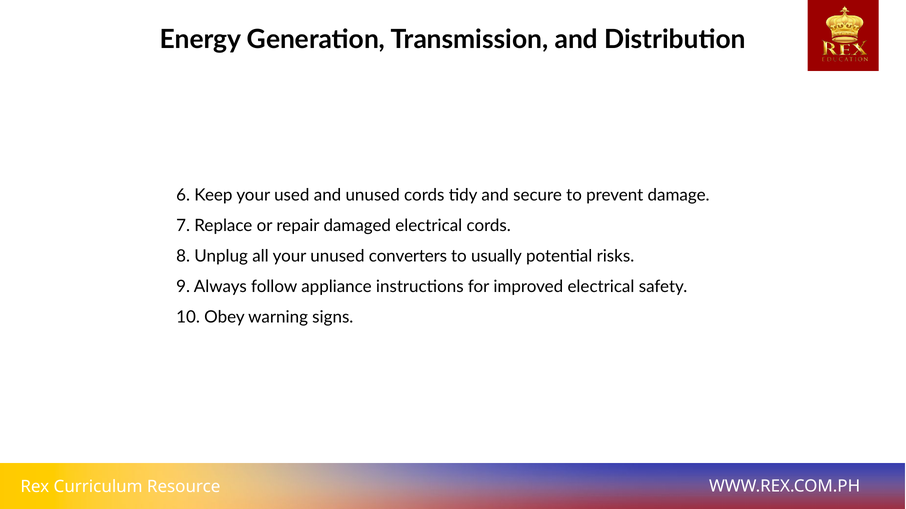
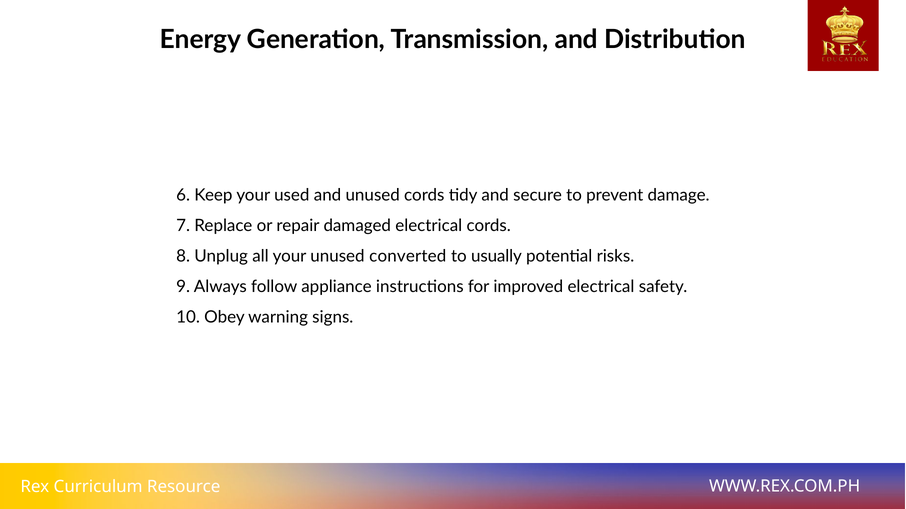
converters: converters -> converted
